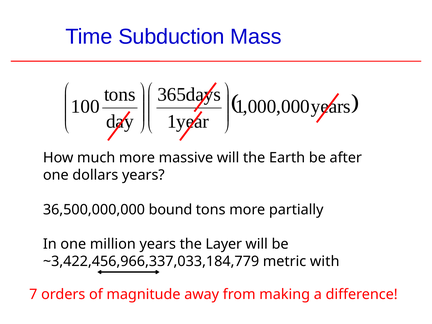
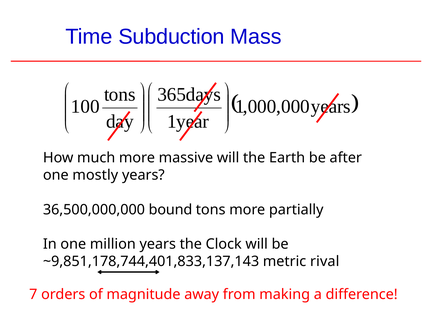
dollars: dollars -> mostly
Layer: Layer -> Clock
~3,422,456,966,337,033,184,779: ~3,422,456,966,337,033,184,779 -> ~9,851,178,744,401,833,137,143
with: with -> rival
